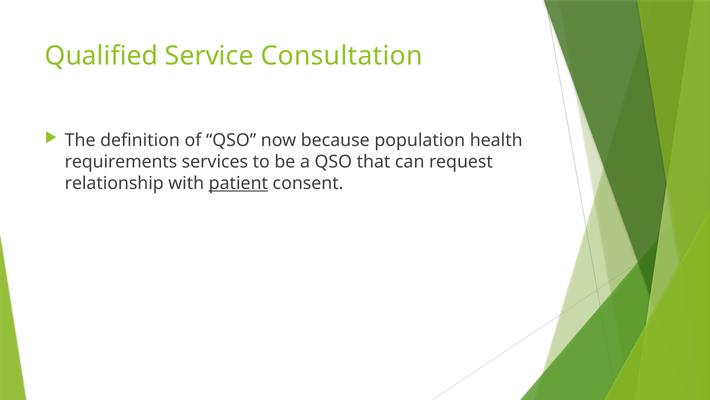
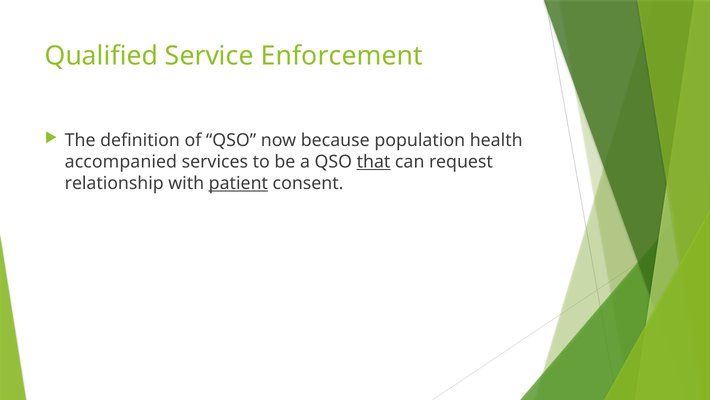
Consultation: Consultation -> Enforcement
requirements: requirements -> accompanied
that underline: none -> present
